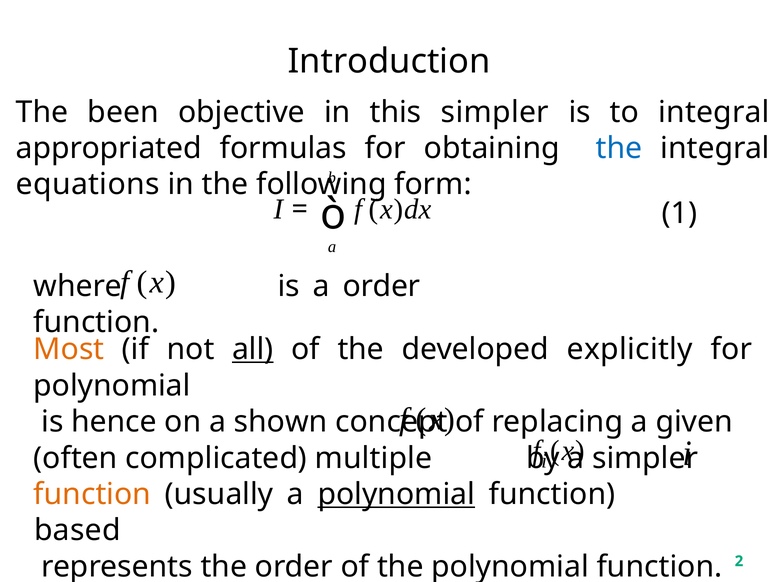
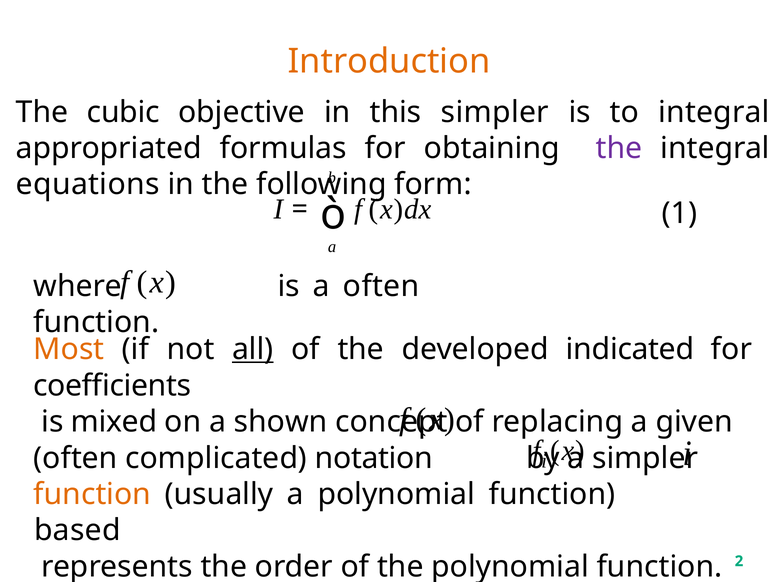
Introduction colour: black -> orange
been: been -> cubic
the at (619, 148) colour: blue -> purple
a order: order -> often
explicitly: explicitly -> indicated
polynomial at (112, 386): polynomial -> coefficients
hence: hence -> mixed
multiple: multiple -> notation
polynomial at (396, 494) underline: present -> none
